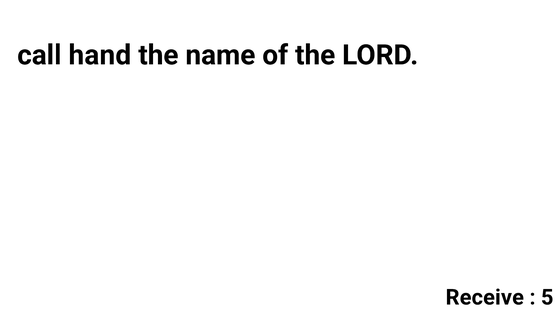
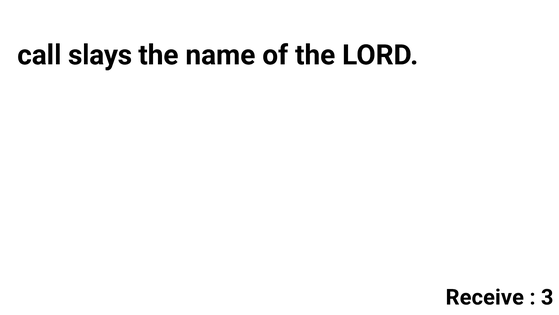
hand: hand -> slays
5: 5 -> 3
